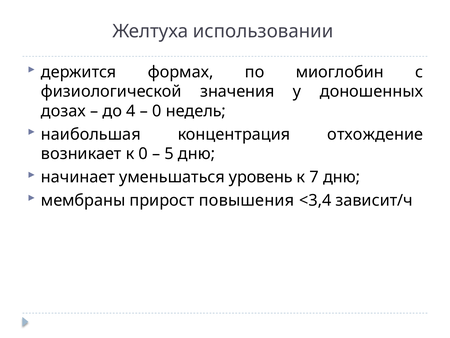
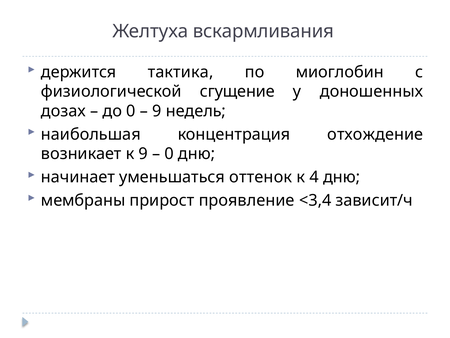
использовании: использовании -> вскармливания
формах: формах -> тактика
значения: значения -> сгущение
до 4: 4 -> 0
0 at (157, 111): 0 -> 9
к 0: 0 -> 9
5 at (169, 154): 5 -> 0
уровень: уровень -> оттенок
7: 7 -> 4
повышения: повышения -> проявление
